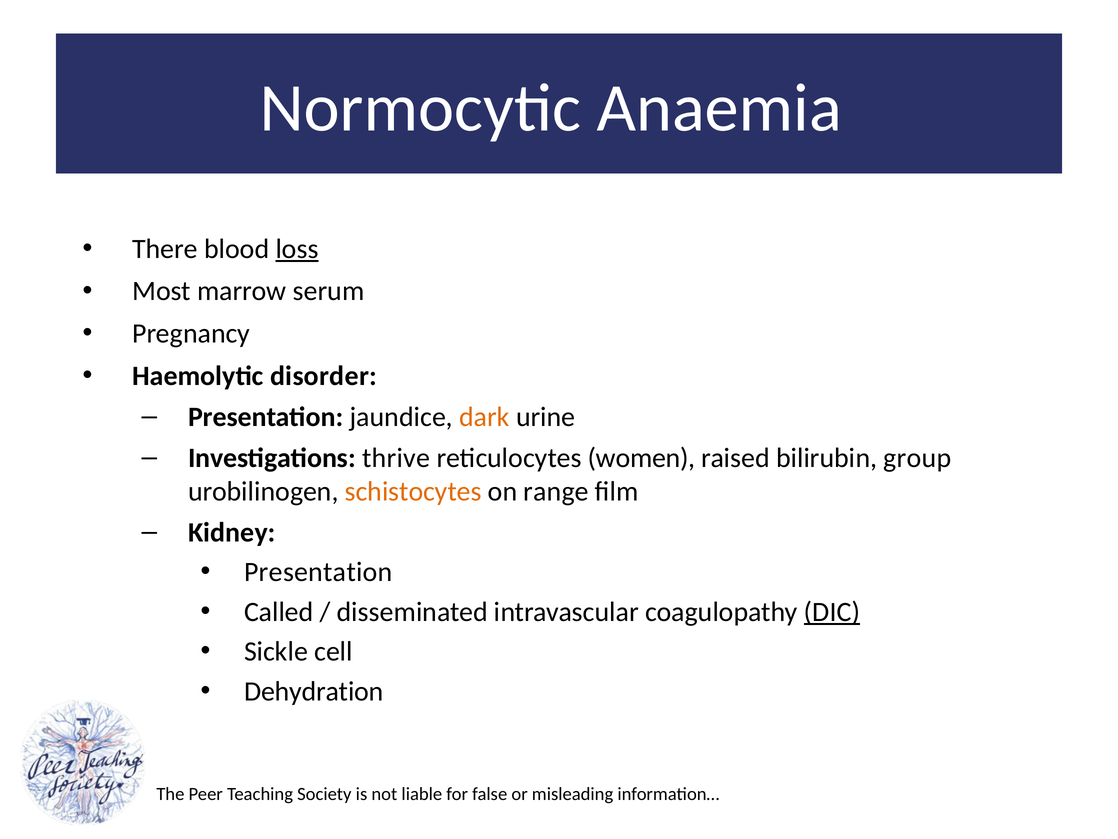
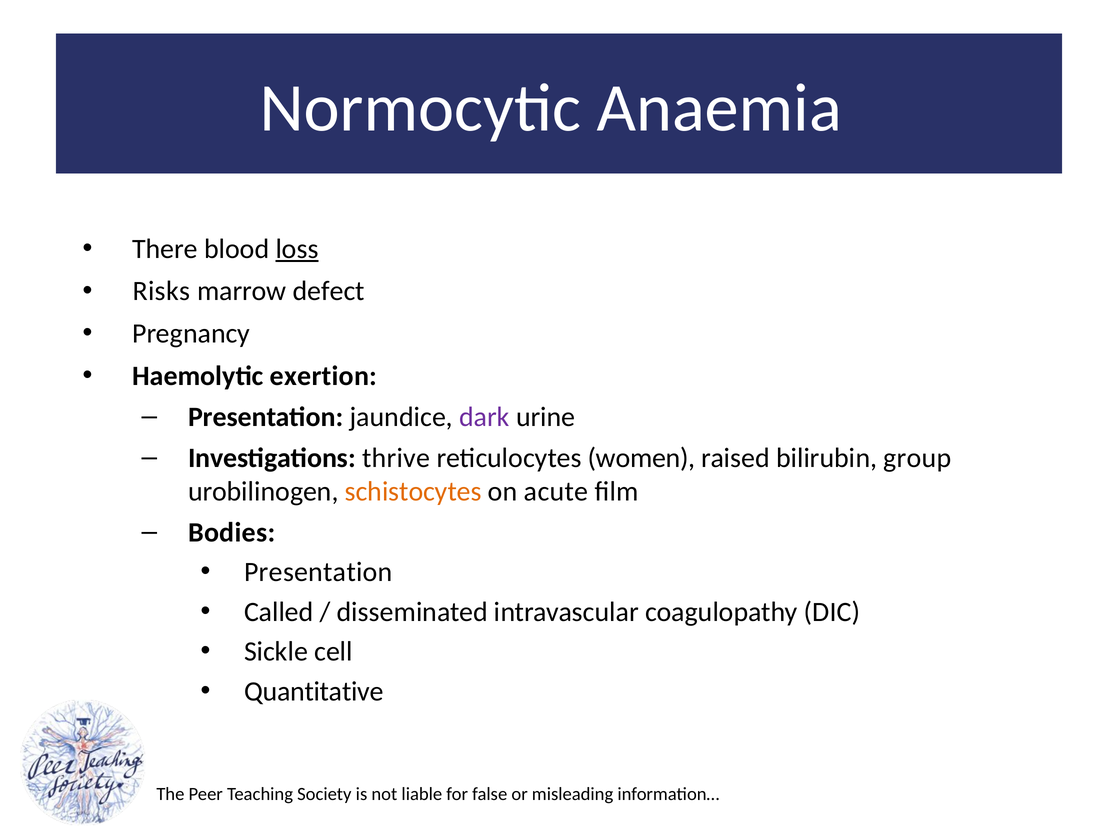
Most: Most -> Risks
serum: serum -> defect
disorder: disorder -> exertion
dark colour: orange -> purple
range: range -> acute
Kidney: Kidney -> Bodies
DIC underline: present -> none
Dehydration: Dehydration -> Quantitative
